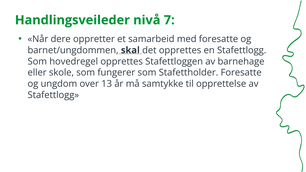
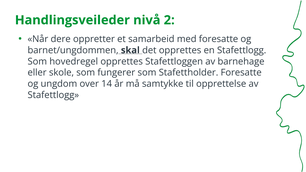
7: 7 -> 2
13: 13 -> 14
